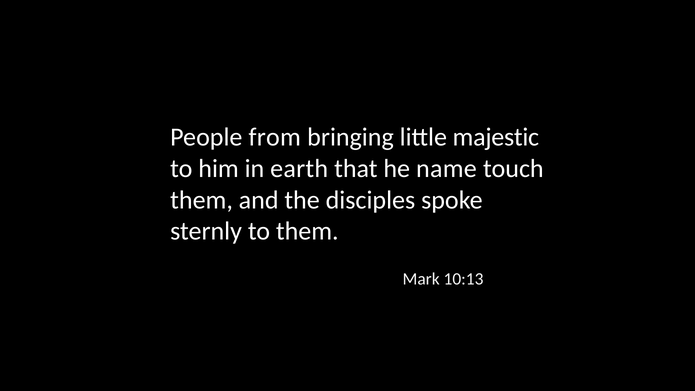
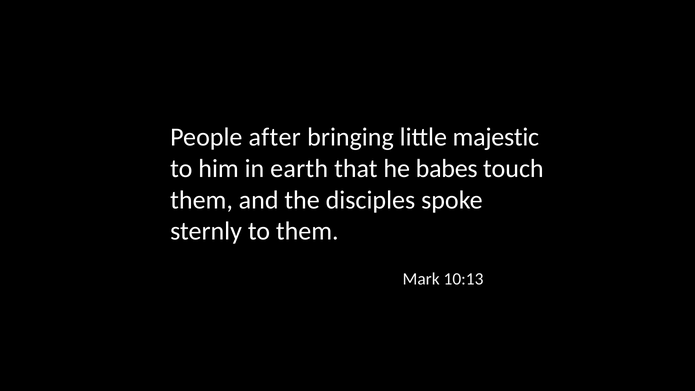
from: from -> after
name: name -> babes
